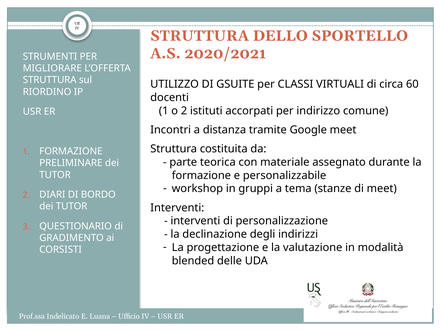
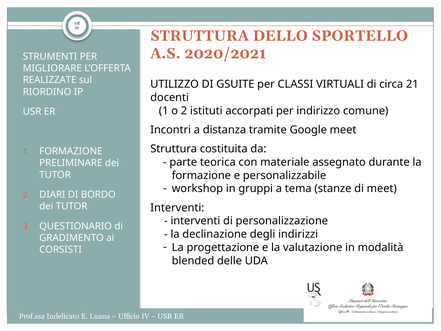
STRUTTURA at (50, 80): STRUTTURA -> REALIZZATE
60: 60 -> 21
